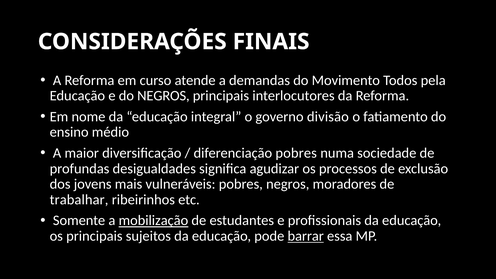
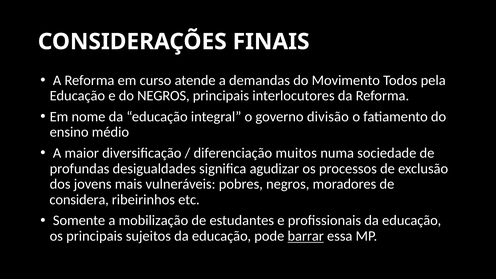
diferenciação pobres: pobres -> muitos
trabalhar: trabalhar -> considera
mobilização underline: present -> none
